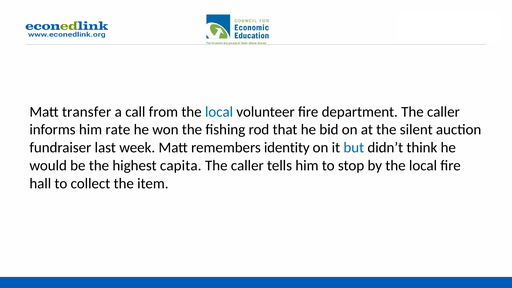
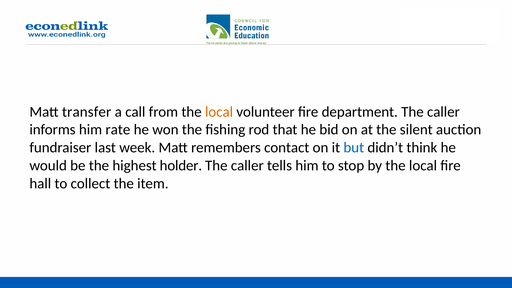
local at (219, 112) colour: blue -> orange
identity: identity -> contact
capita: capita -> holder
